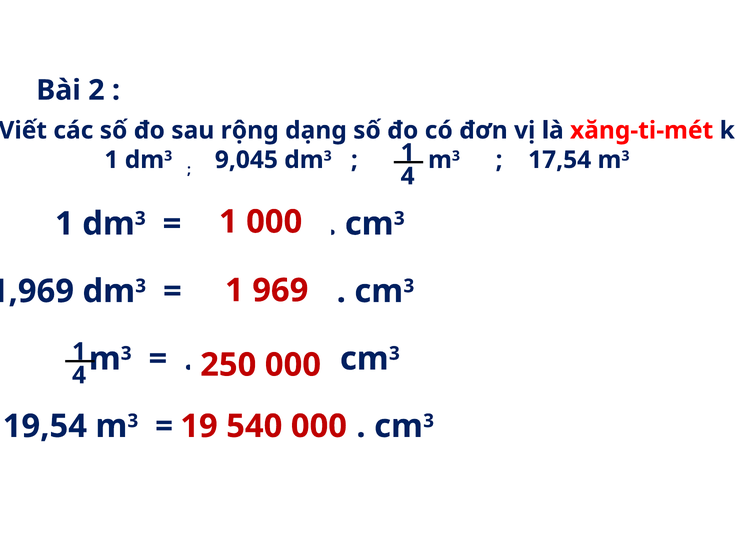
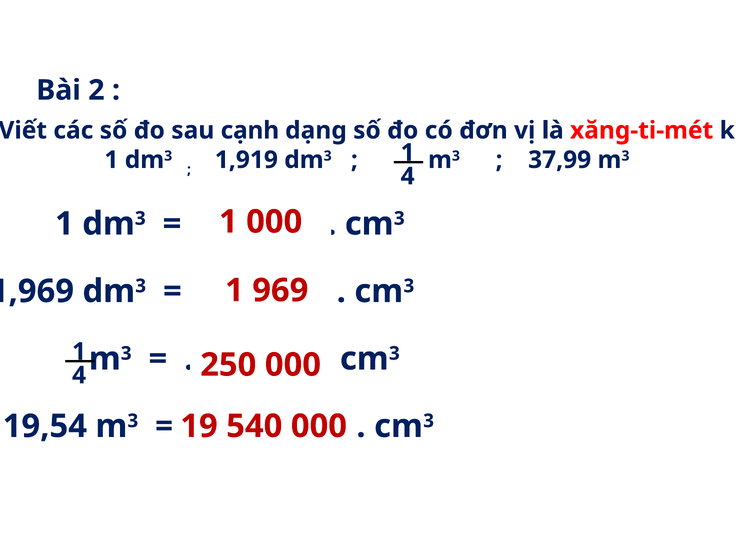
rộng: rộng -> cạnh
9,045: 9,045 -> 1,919
17,54: 17,54 -> 37,99
